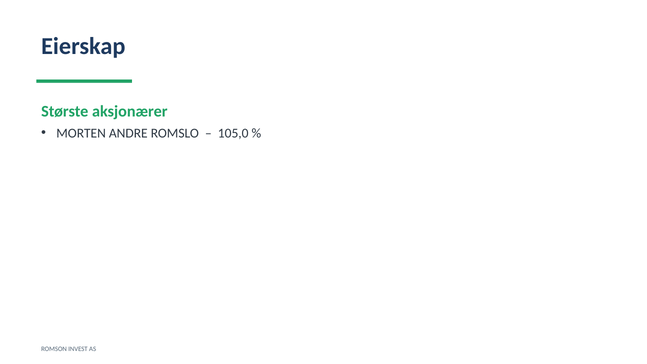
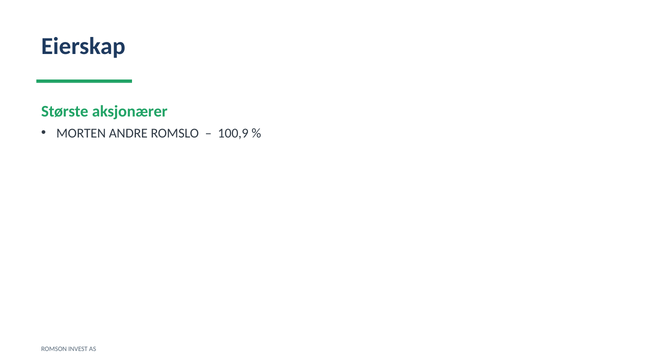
105,0: 105,0 -> 100,9
